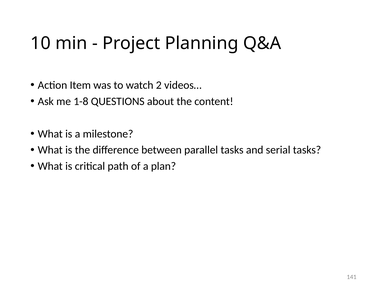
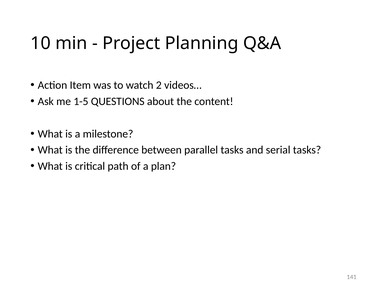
1-8: 1-8 -> 1-5
